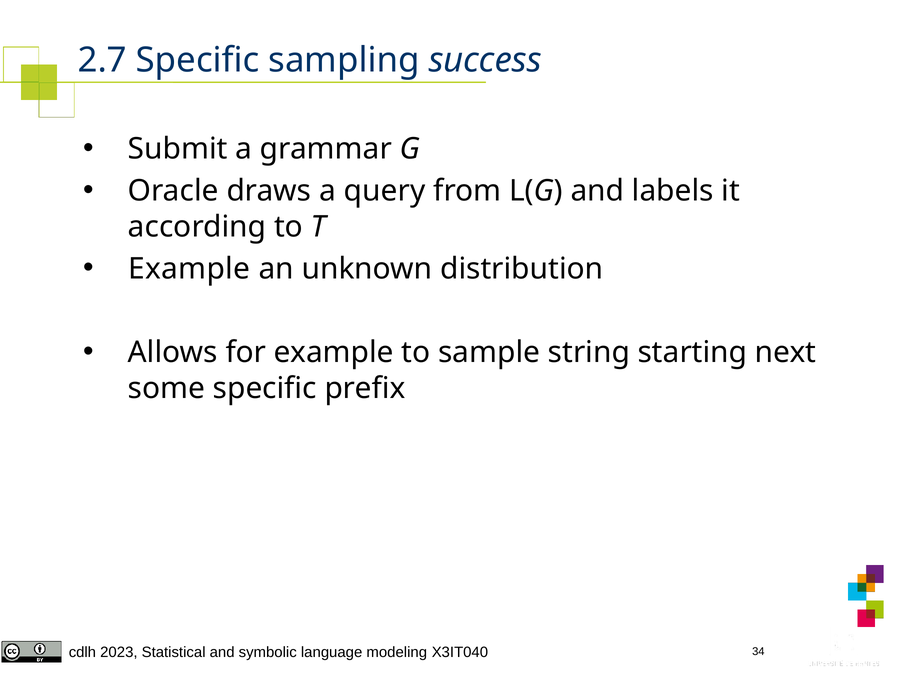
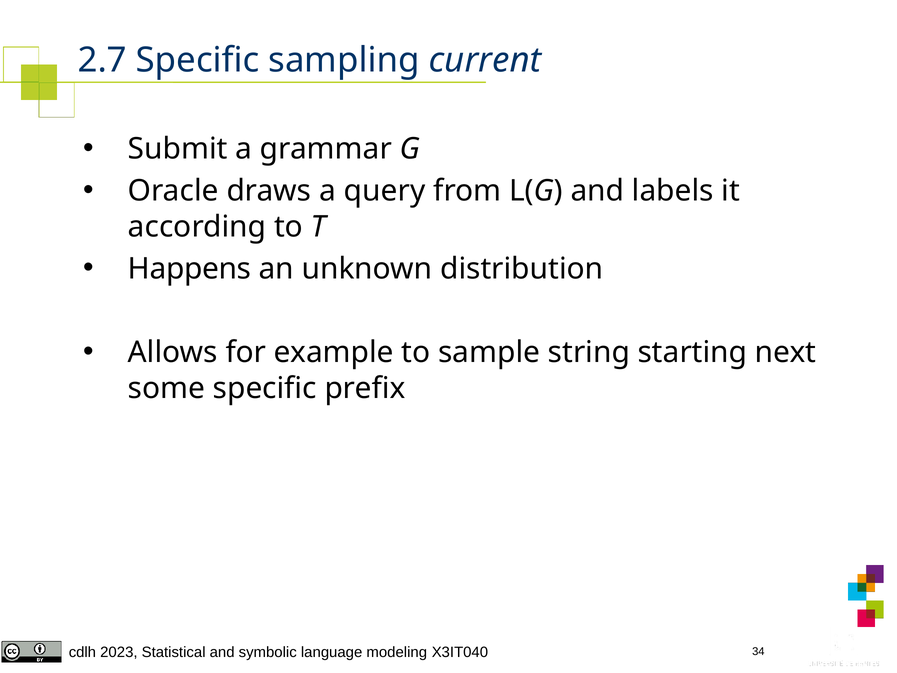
success: success -> current
Example at (189, 269): Example -> Happens
